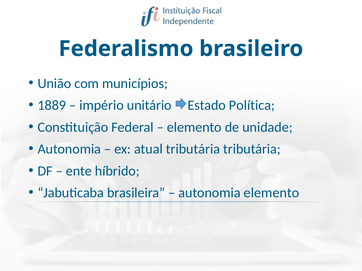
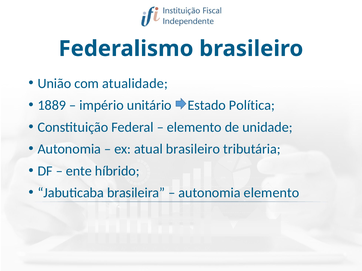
municípios: municípios -> atualidade
atual tributária: tributária -> brasileiro
